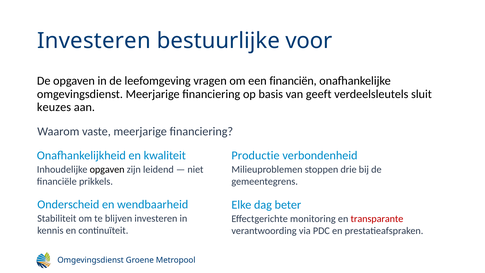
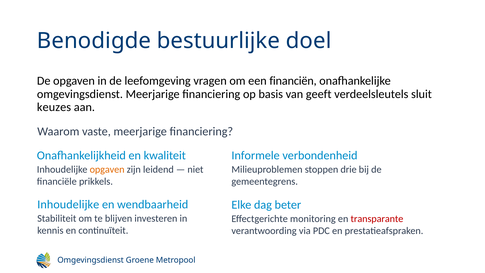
Investeren at (94, 41): Investeren -> Benodigde
voor: voor -> doel
Productie: Productie -> Informele
opgaven at (107, 169) colour: black -> orange
Onderscheid at (68, 204): Onderscheid -> Inhoudelijke
